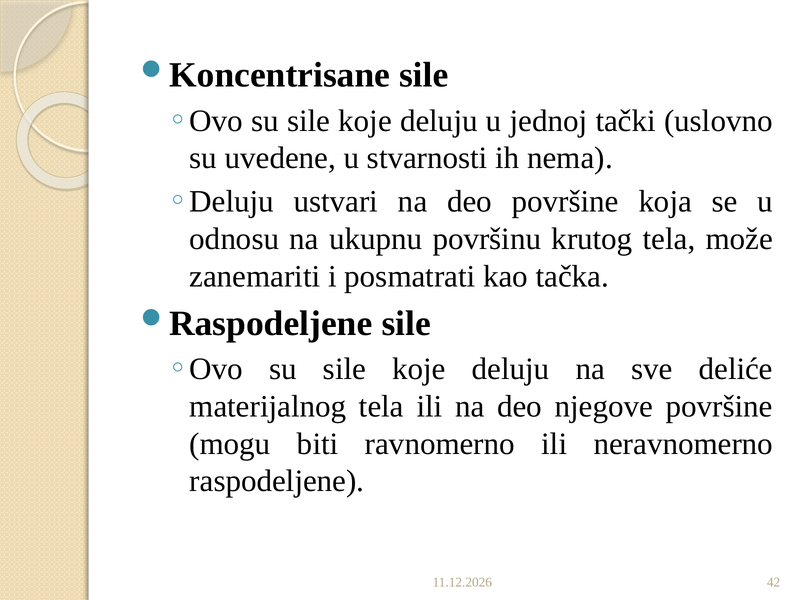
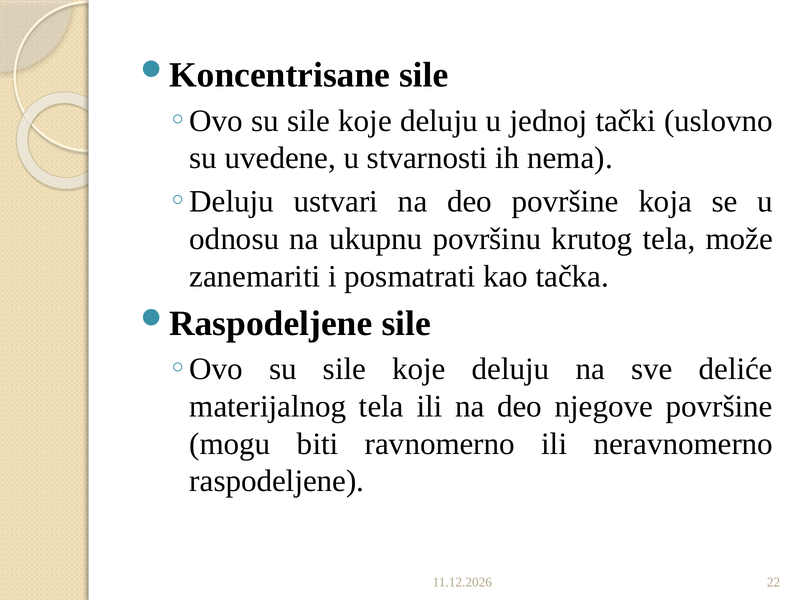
42: 42 -> 22
